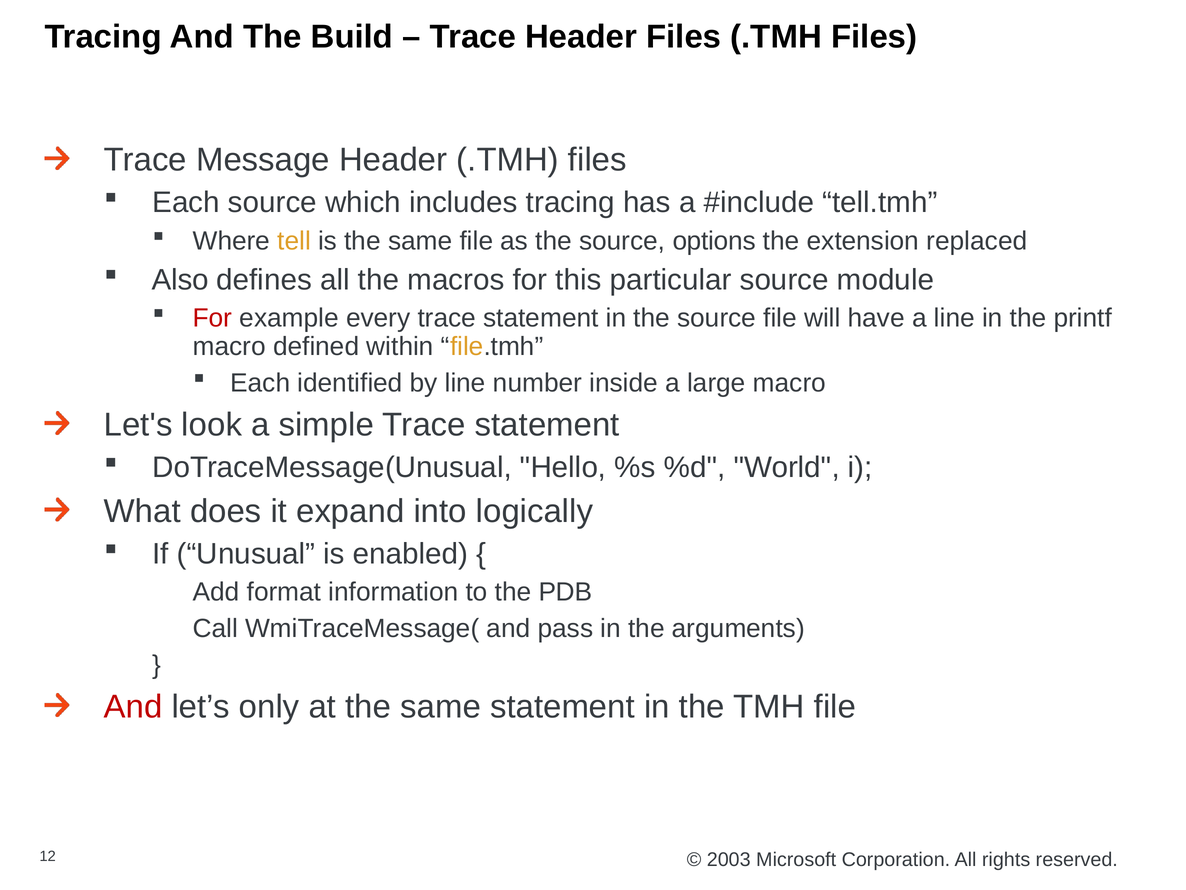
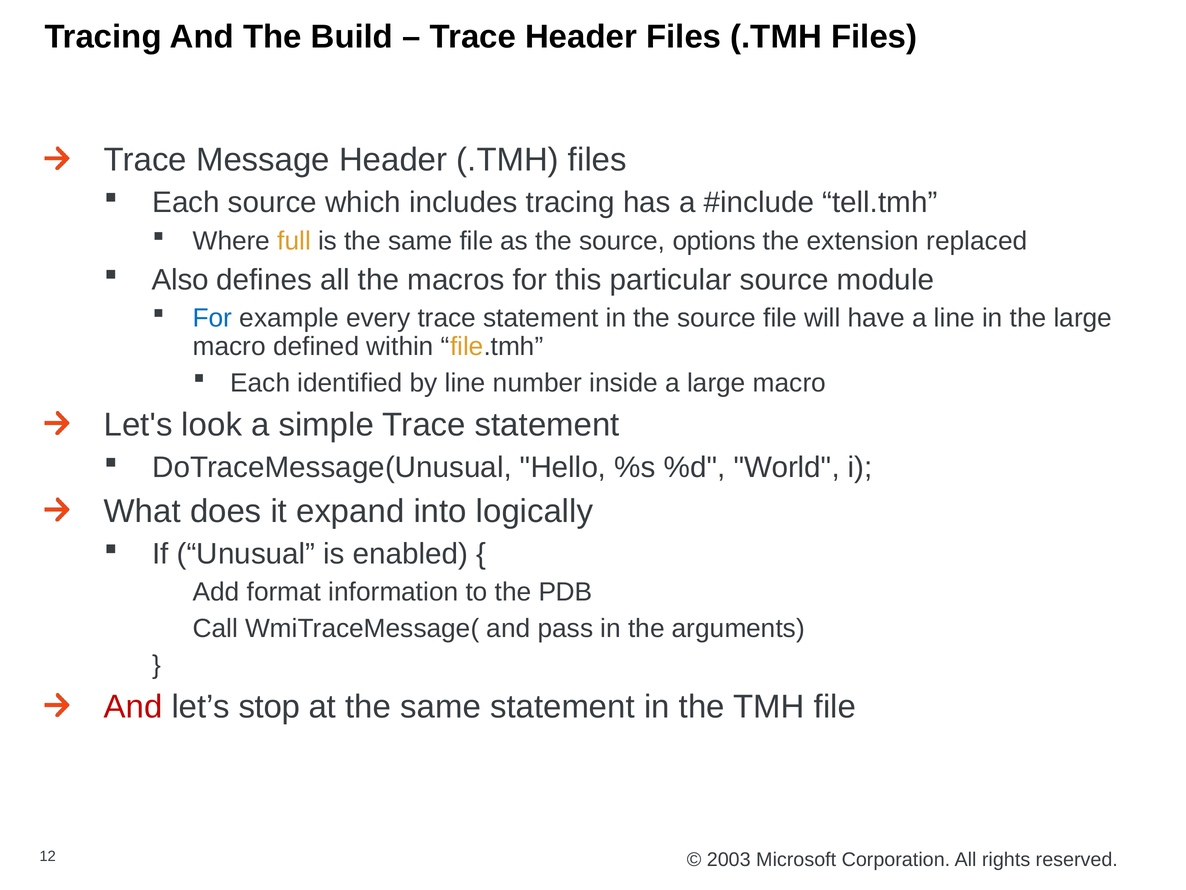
tell: tell -> full
For at (213, 318) colour: red -> blue
the printf: printf -> large
only: only -> stop
